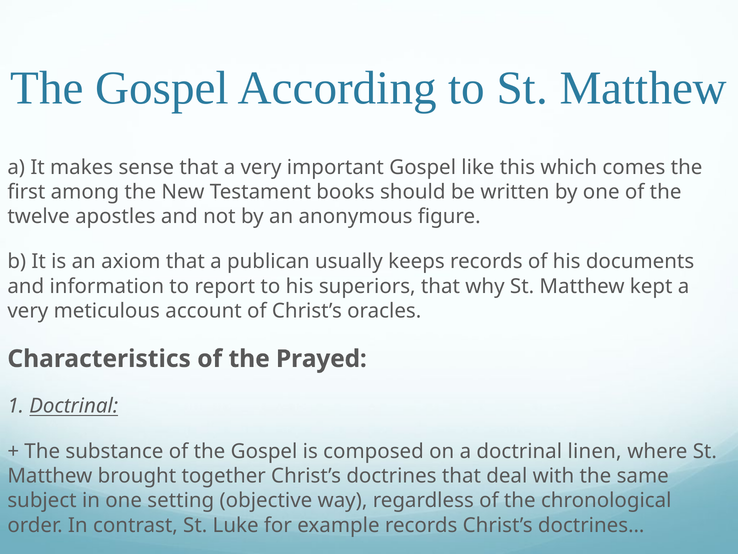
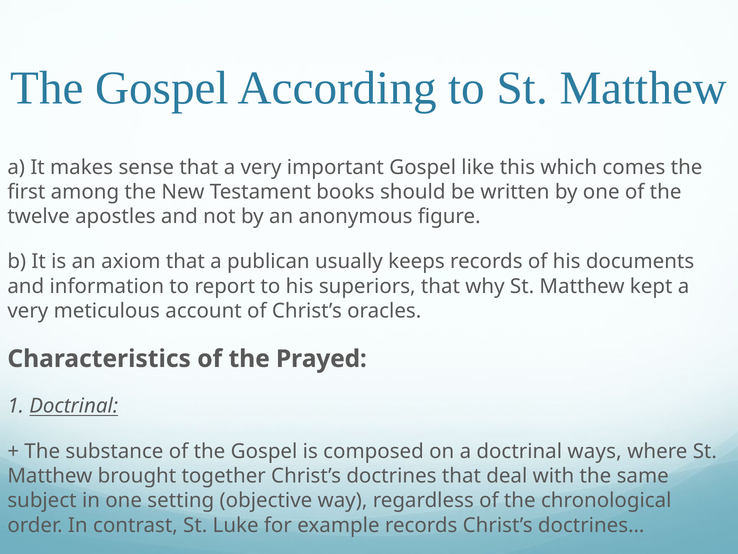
linen: linen -> ways
